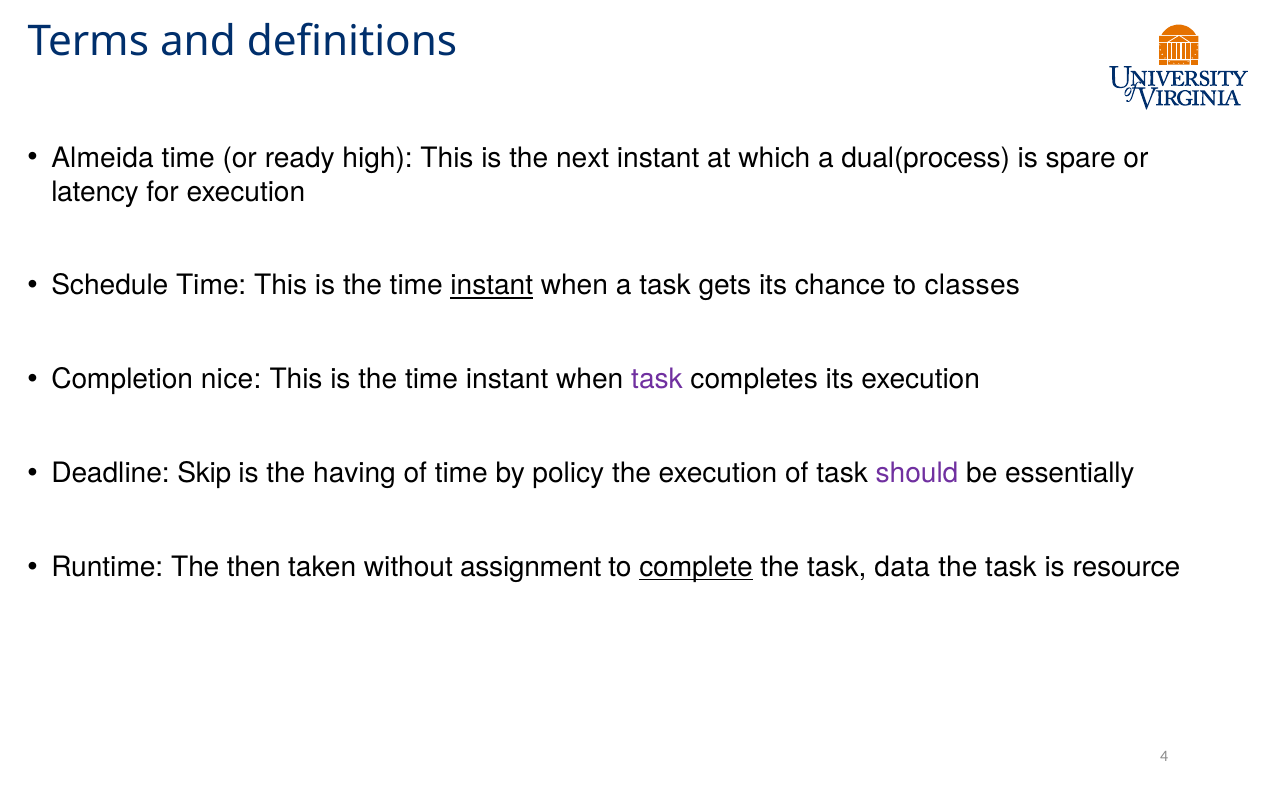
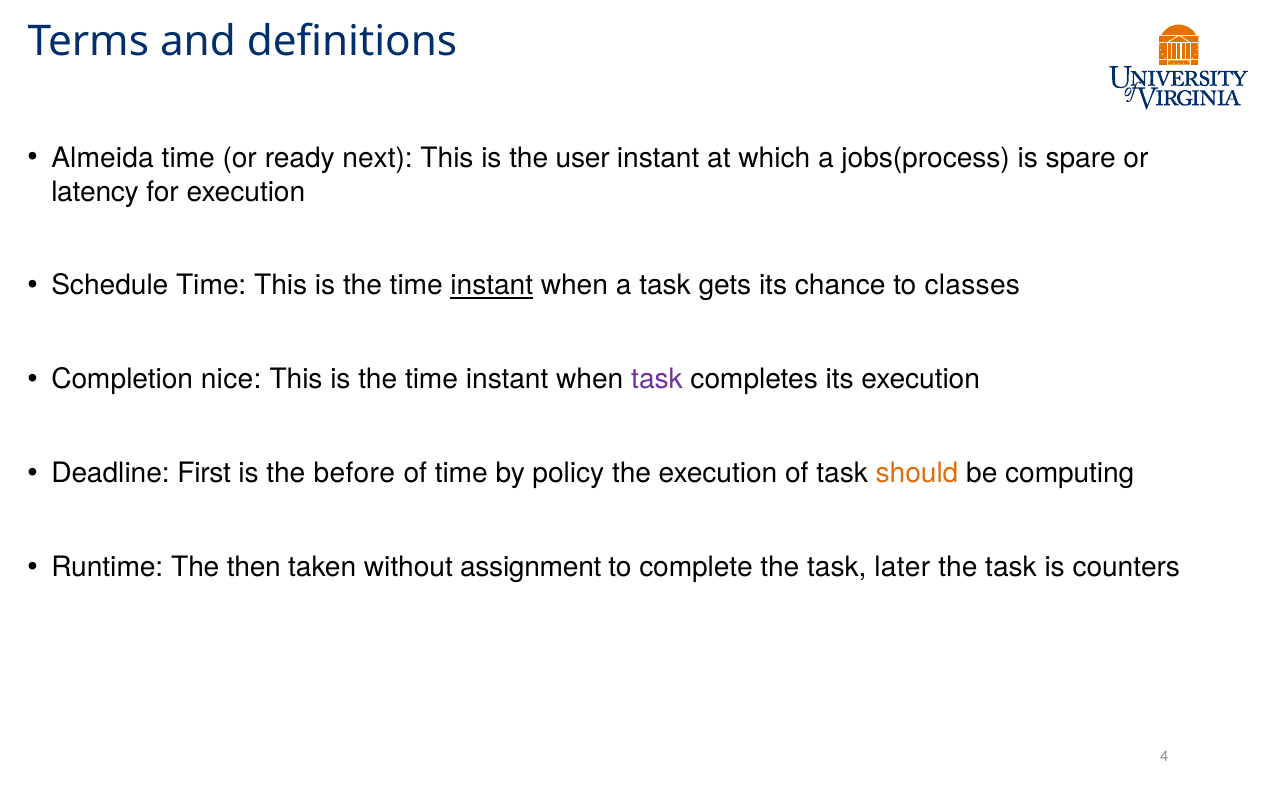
high: high -> next
next: next -> user
dual(process: dual(process -> jobs(process
Skip: Skip -> First
having: having -> before
should colour: purple -> orange
essentially: essentially -> computing
complete underline: present -> none
data: data -> later
resource: resource -> counters
